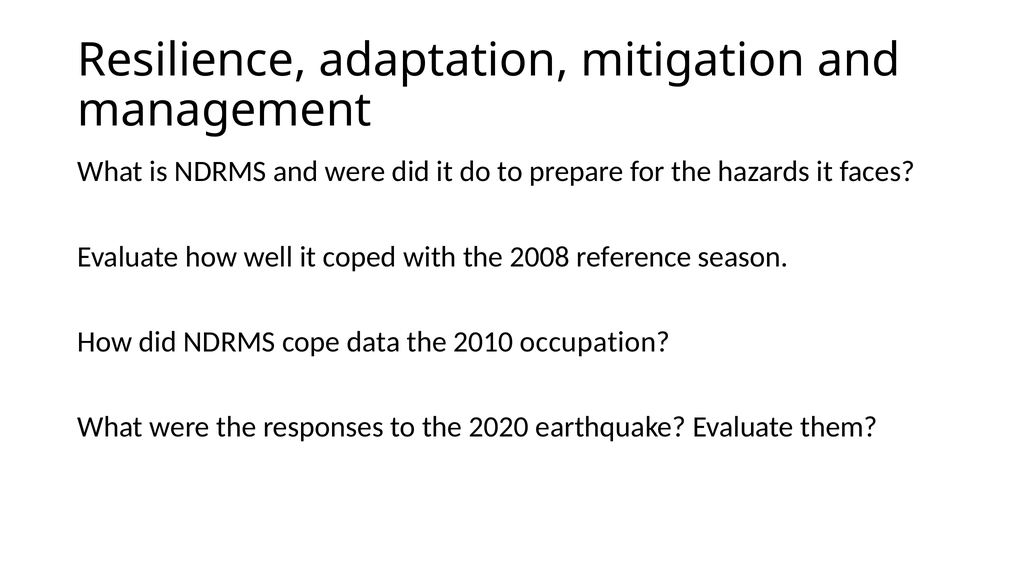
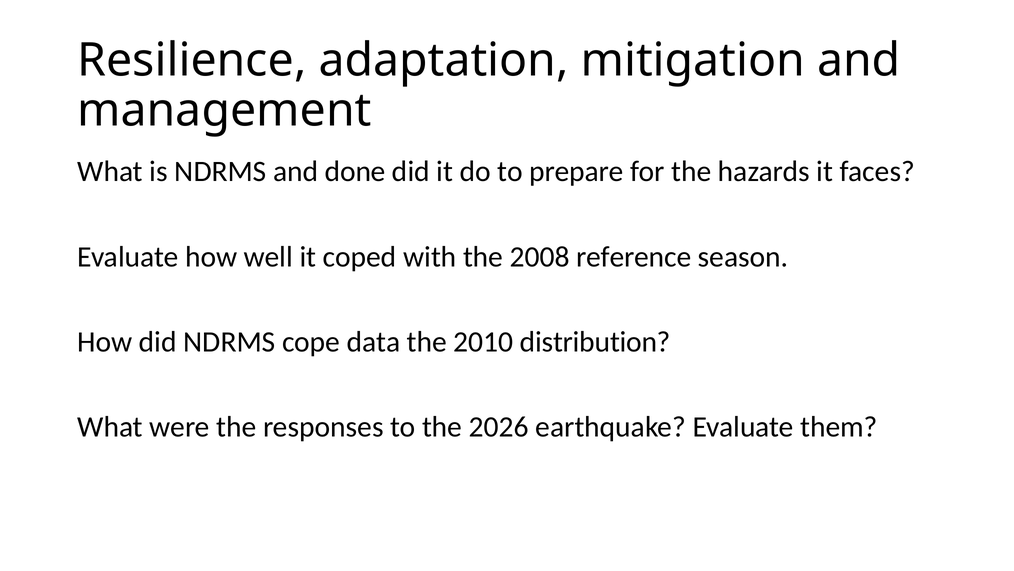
and were: were -> done
occupation: occupation -> distribution
2020: 2020 -> 2026
